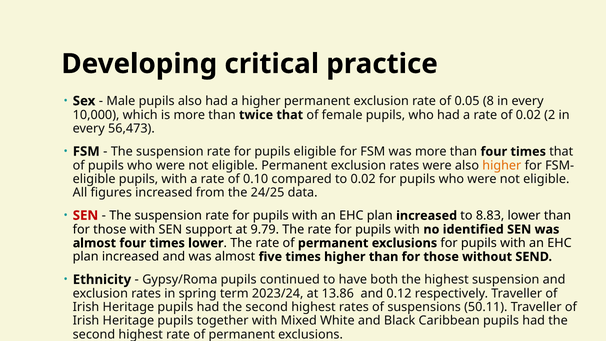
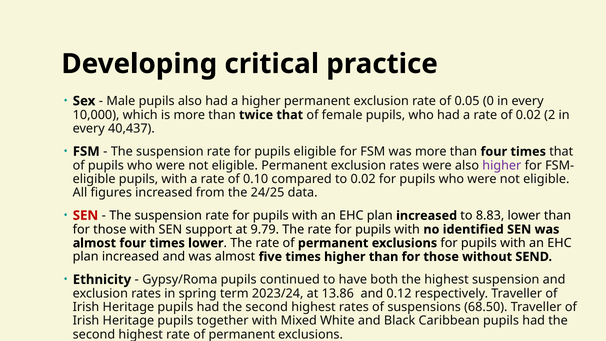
8: 8 -> 0
56,473: 56,473 -> 40,437
higher at (502, 165) colour: orange -> purple
50.11: 50.11 -> 68.50
